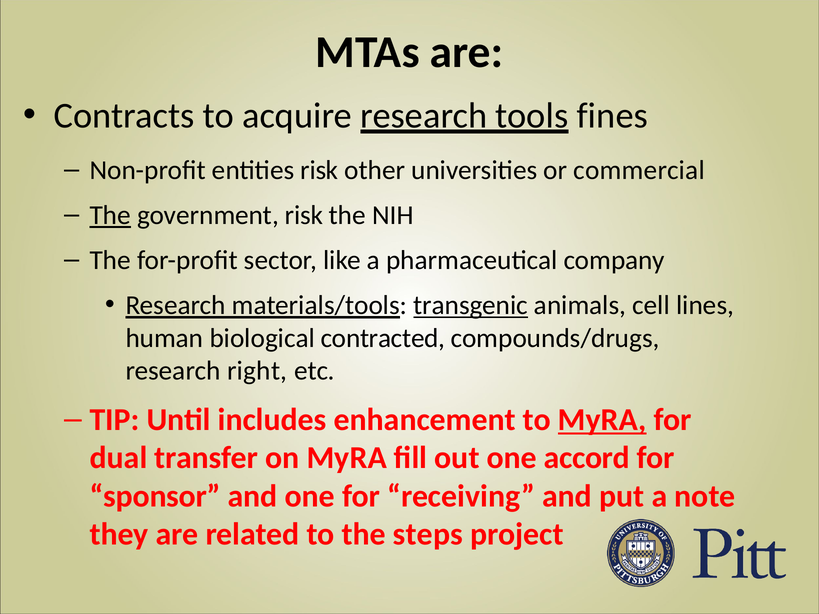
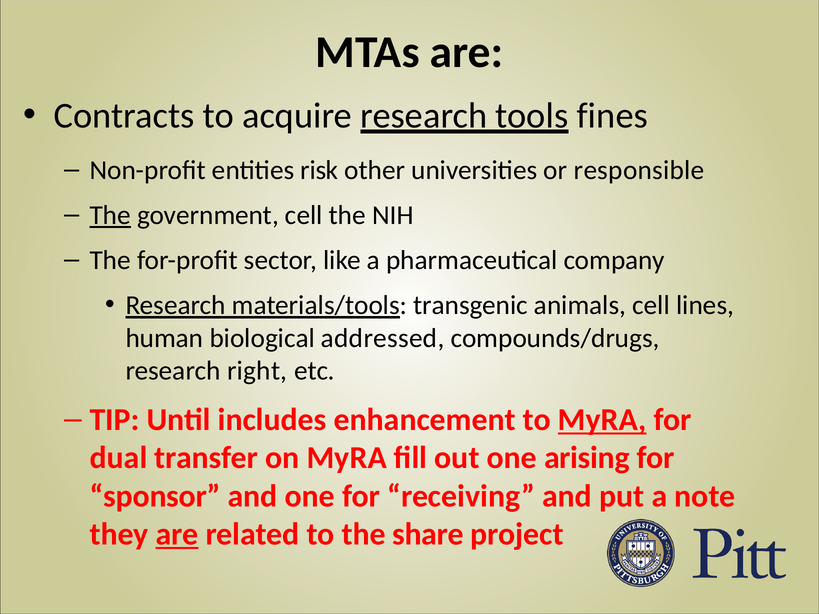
commercial: commercial -> responsible
government risk: risk -> cell
transgenic underline: present -> none
contracted: contracted -> addressed
accord: accord -> arising
are at (177, 534) underline: none -> present
steps: steps -> share
